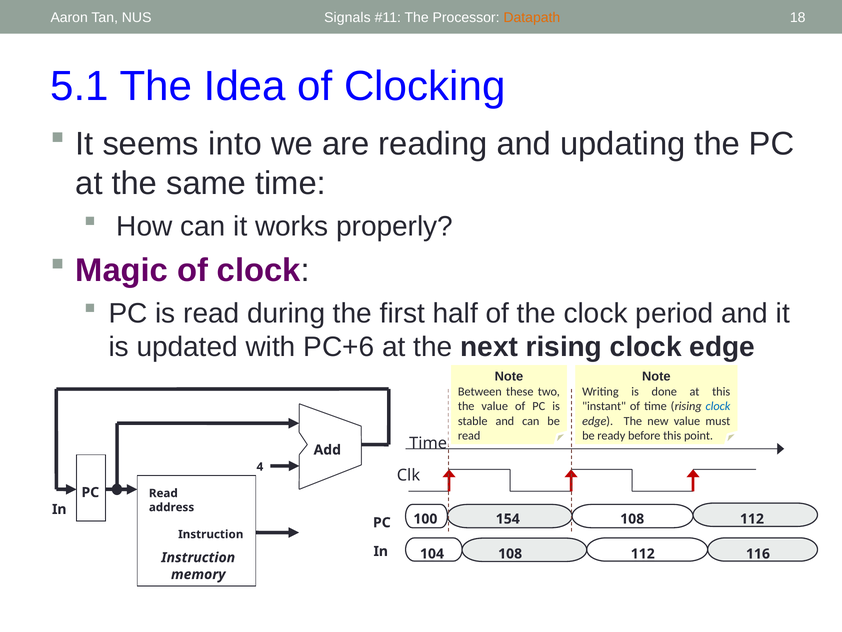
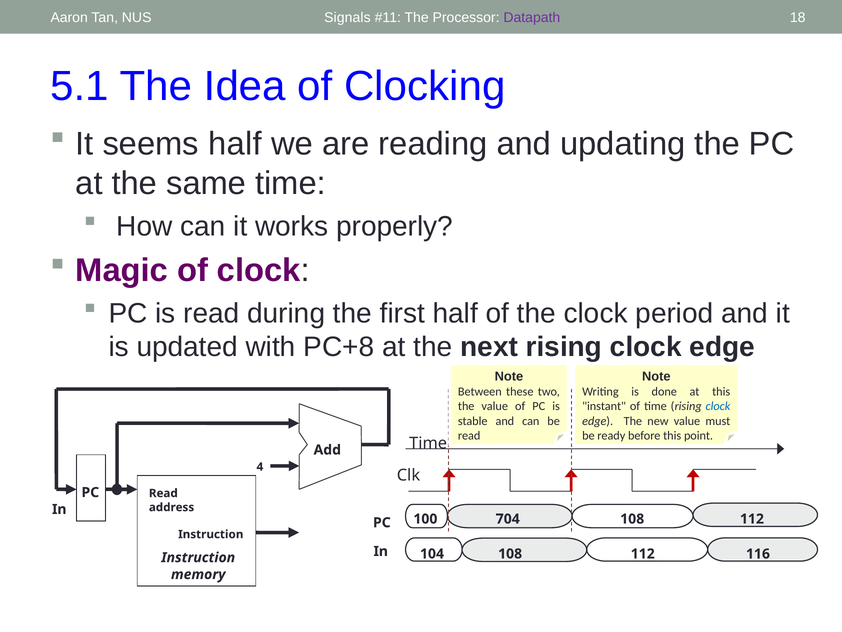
Datapath colour: orange -> purple
seems into: into -> half
PC+6: PC+6 -> PC+8
154: 154 -> 704
